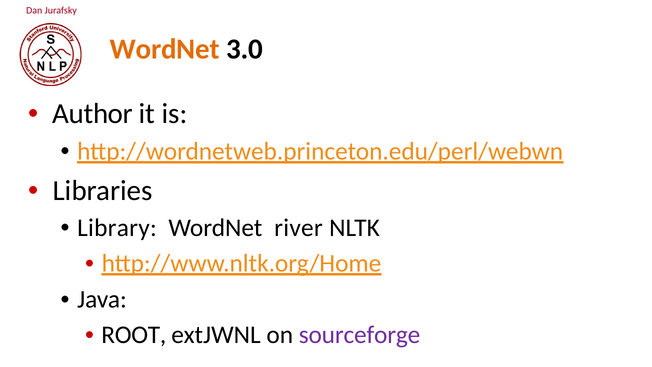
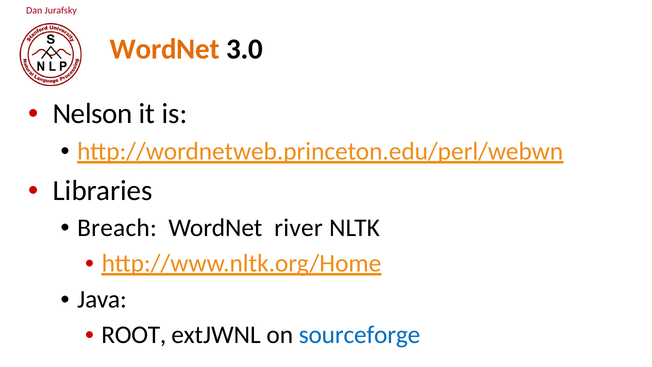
Author: Author -> Nelson
Library: Library -> Breach
sourceforge colour: purple -> blue
